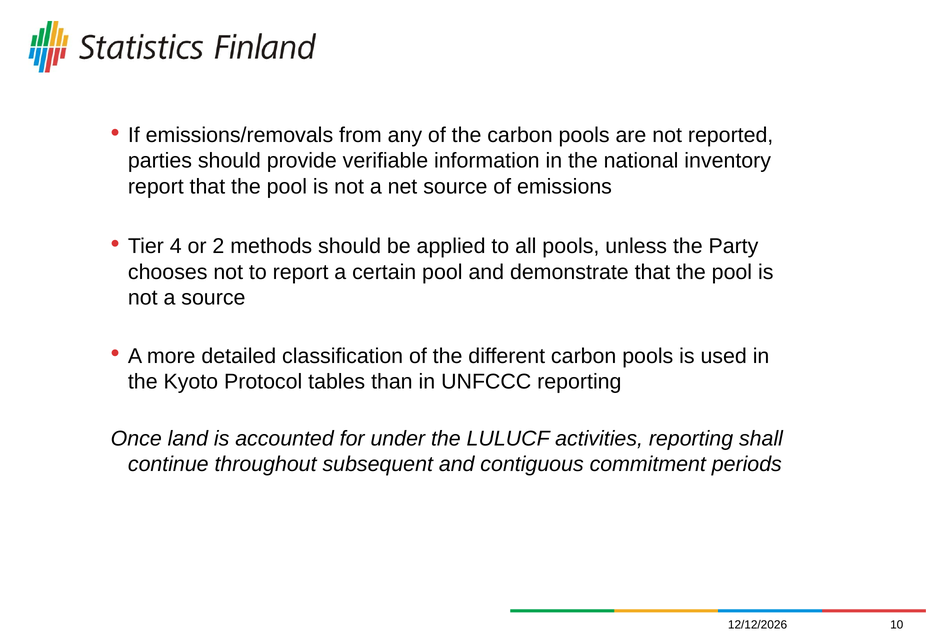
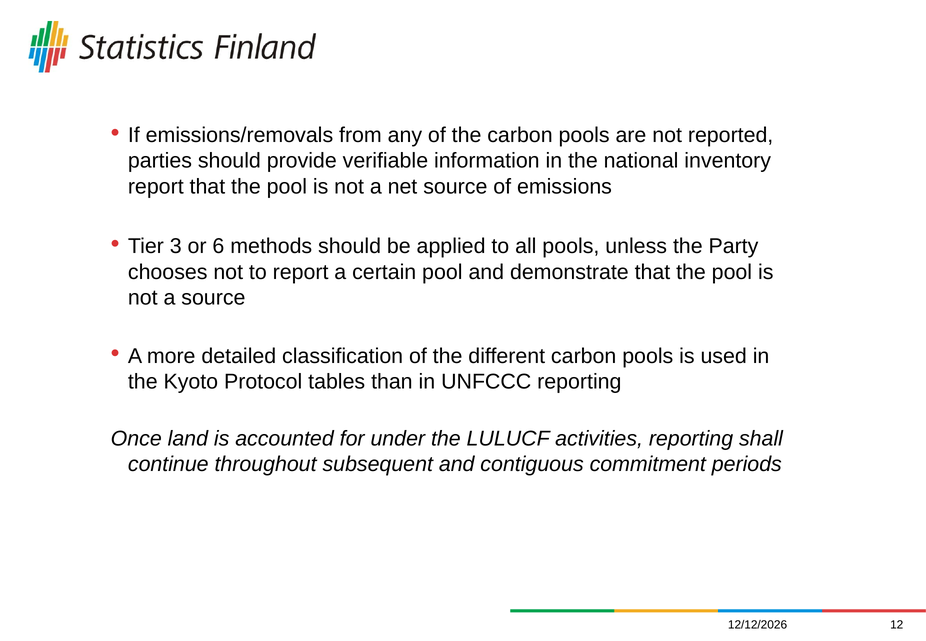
4: 4 -> 3
2: 2 -> 6
10: 10 -> 12
